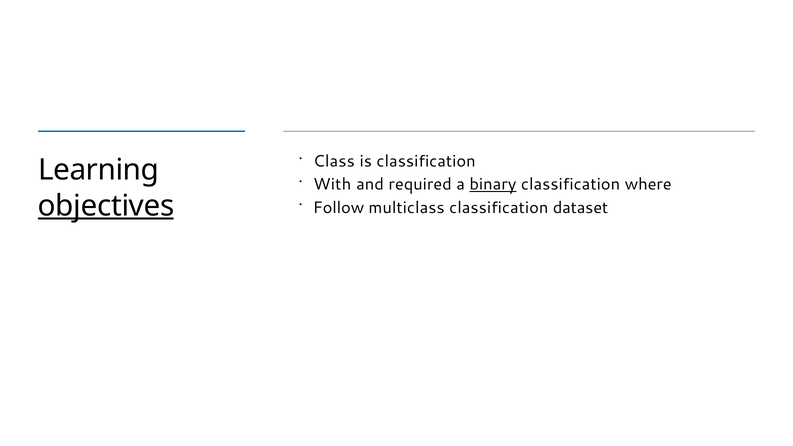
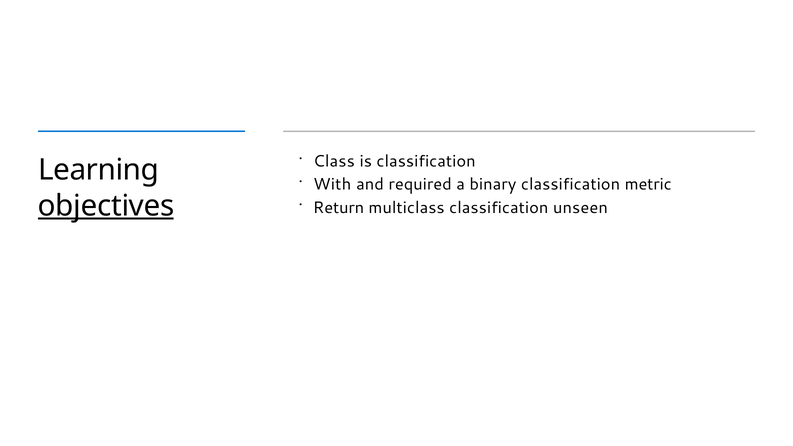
binary underline: present -> none
where: where -> metric
Follow: Follow -> Return
dataset: dataset -> unseen
